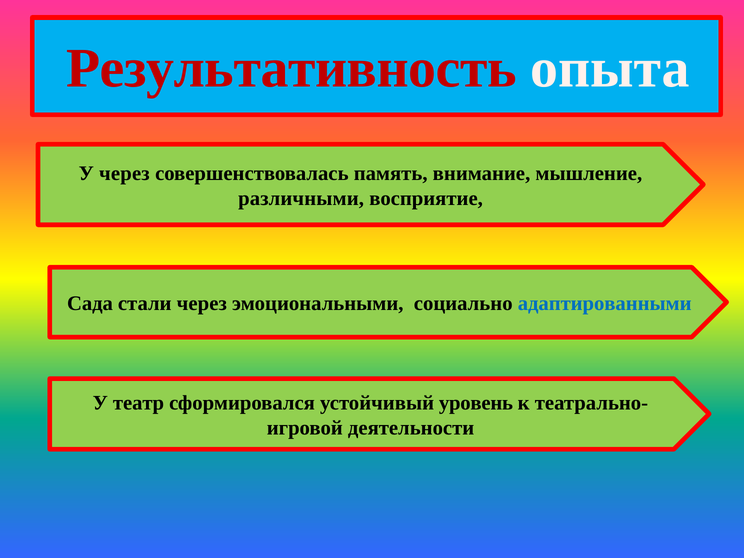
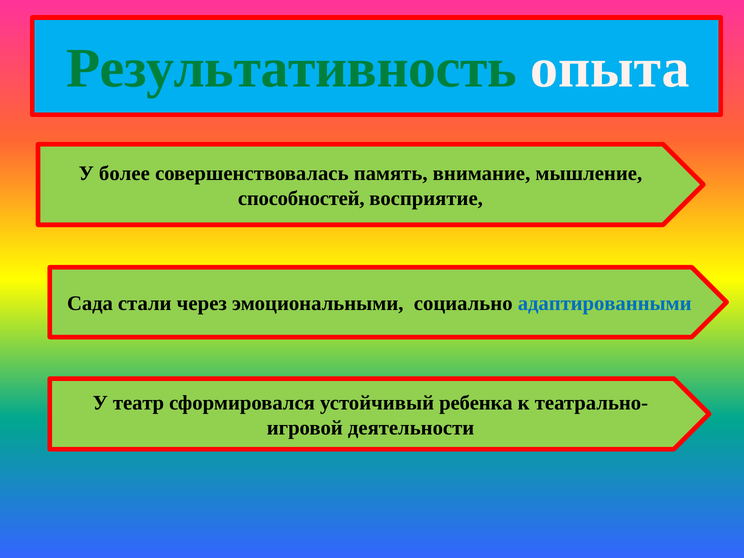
Результативность colour: red -> green
У через: через -> более
различными: различными -> способностей
уровень: уровень -> ребенка
